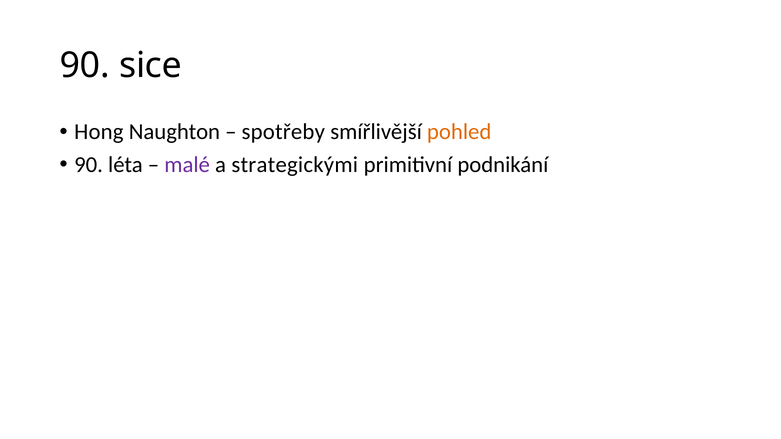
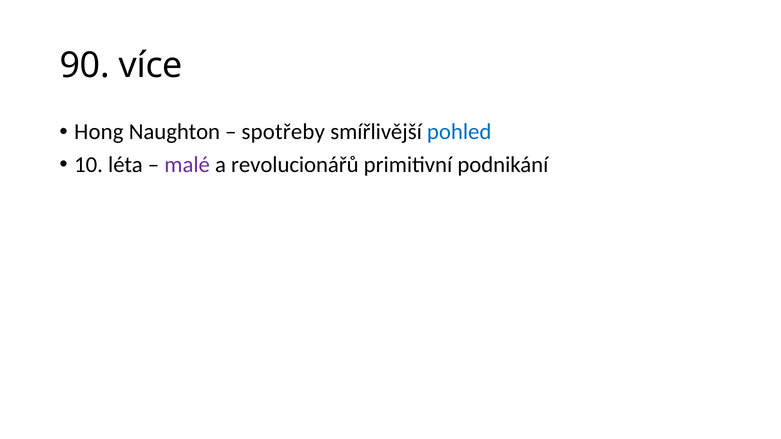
sice: sice -> více
pohled colour: orange -> blue
90 at (89, 165): 90 -> 10
strategickými: strategickými -> revolucionářů
